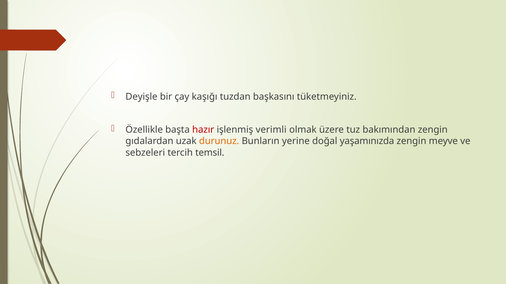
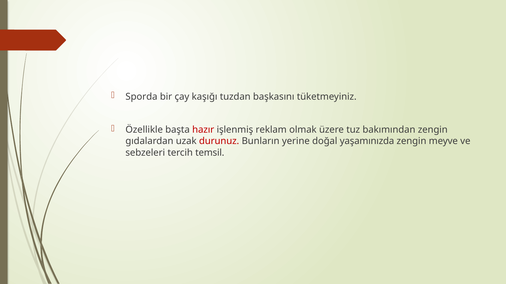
Deyişle: Deyişle -> Sporda
verimli: verimli -> reklam
durunuz colour: orange -> red
